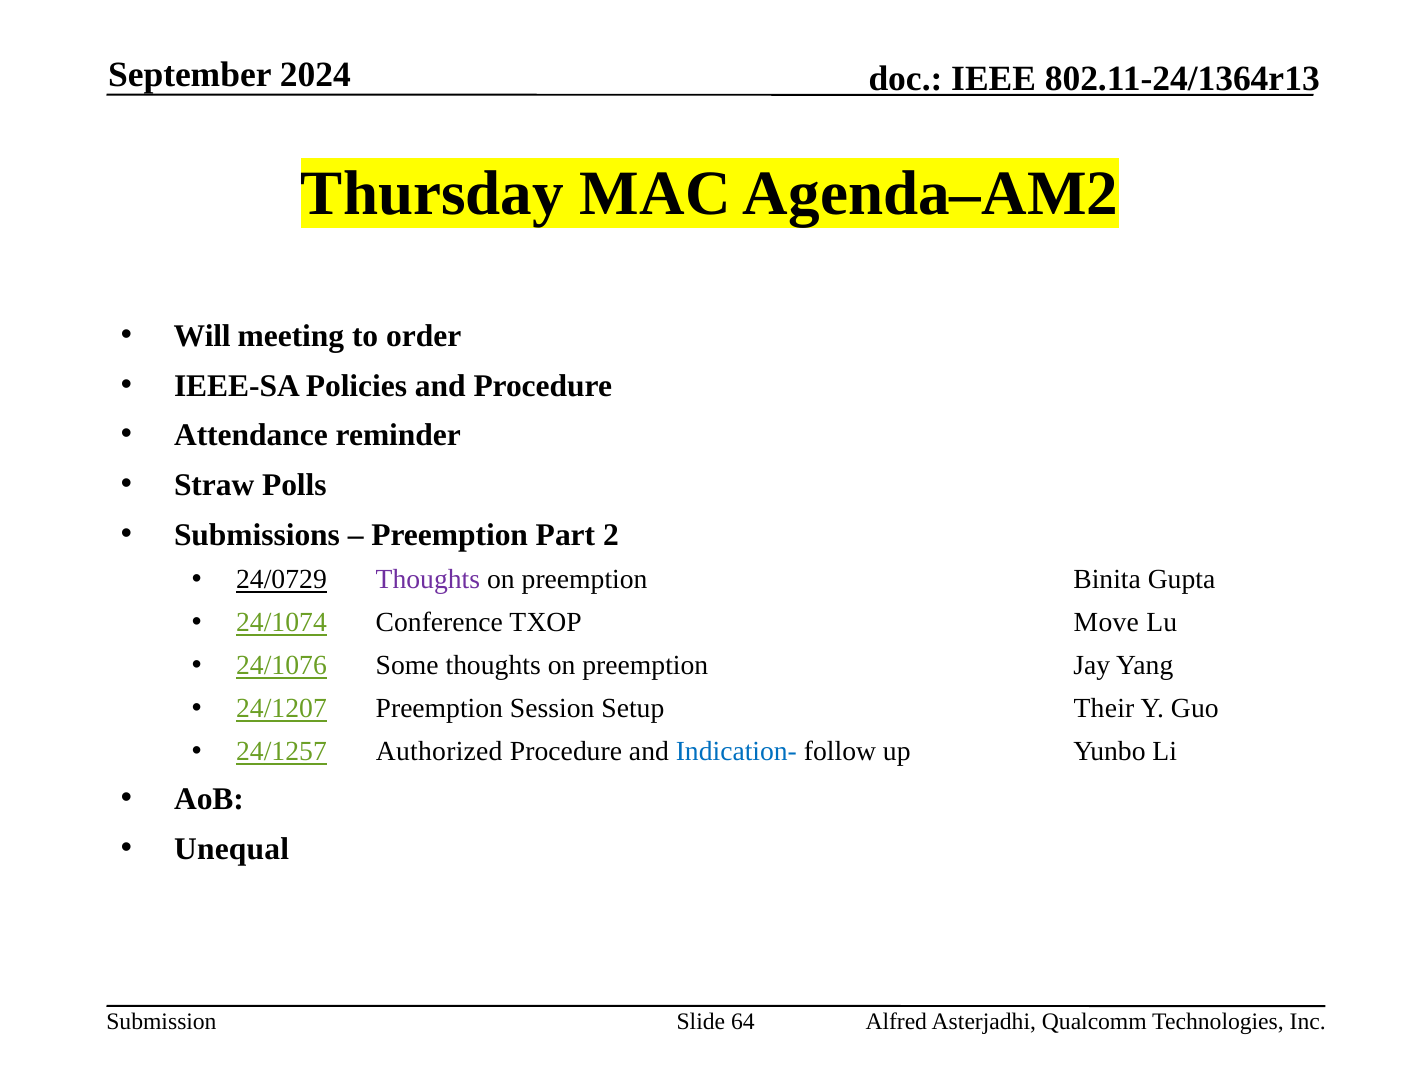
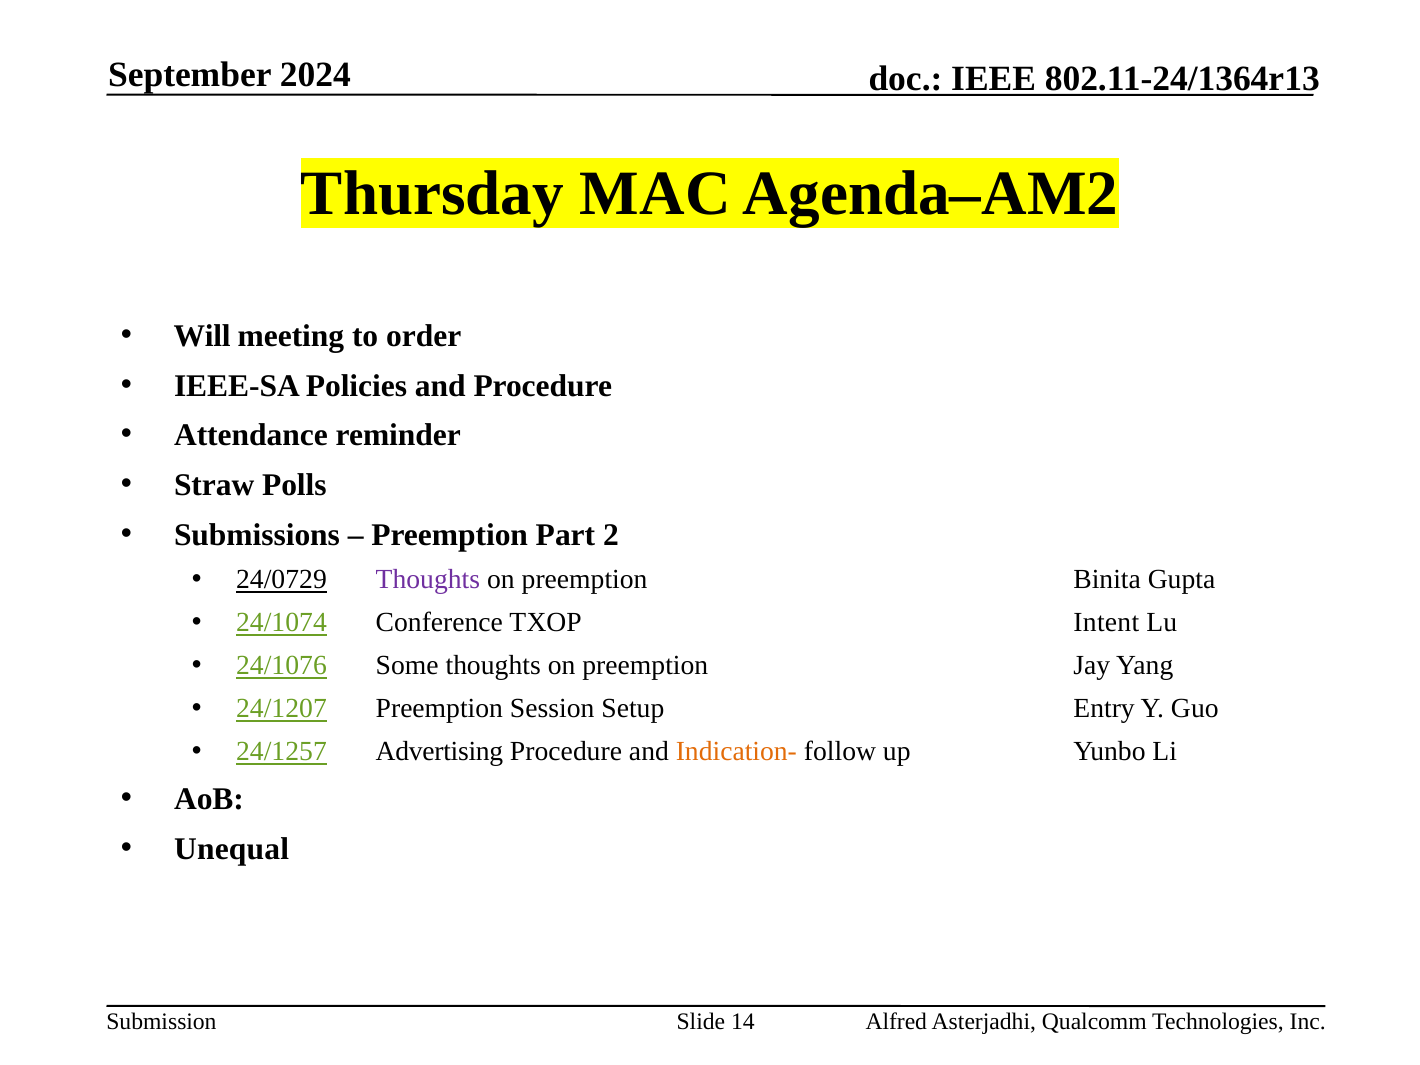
Move: Move -> Intent
Their: Their -> Entry
Authorized: Authorized -> Advertising
Indication- colour: blue -> orange
64: 64 -> 14
